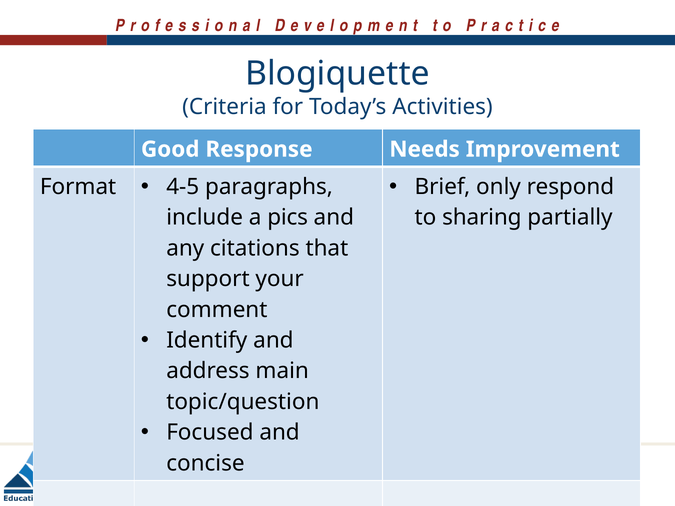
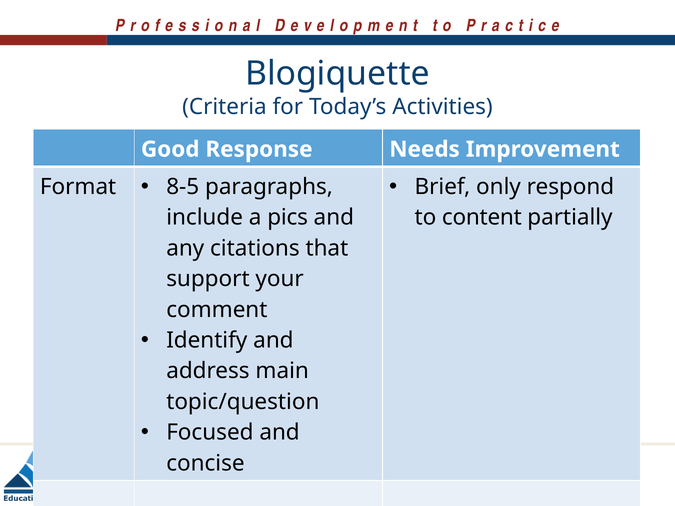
4-5: 4-5 -> 8-5
sharing: sharing -> content
